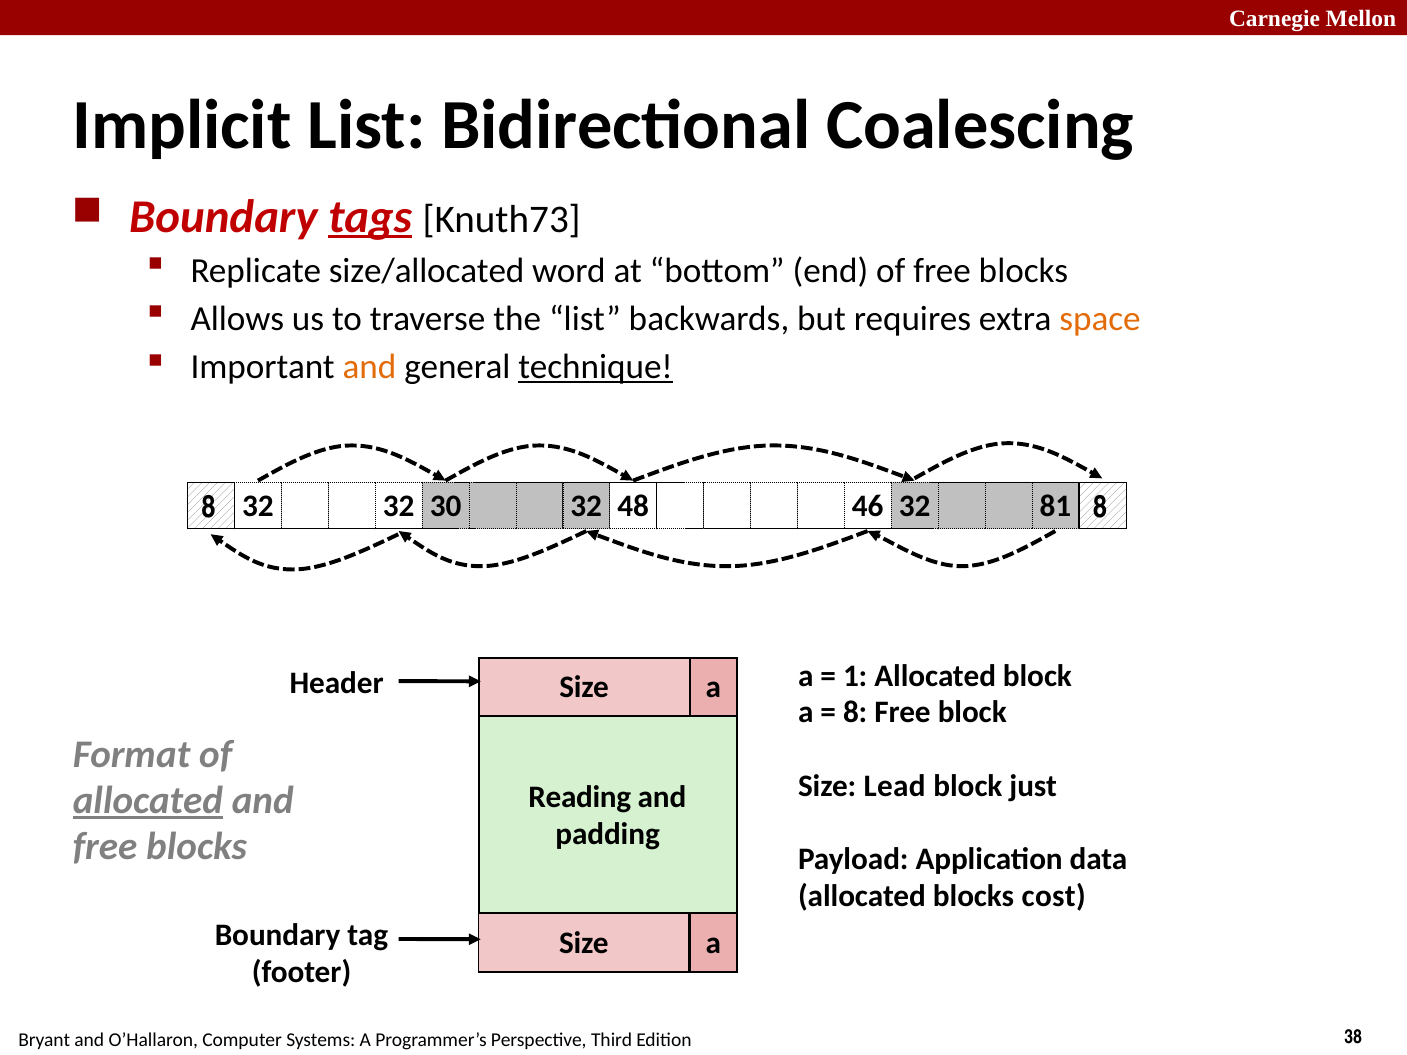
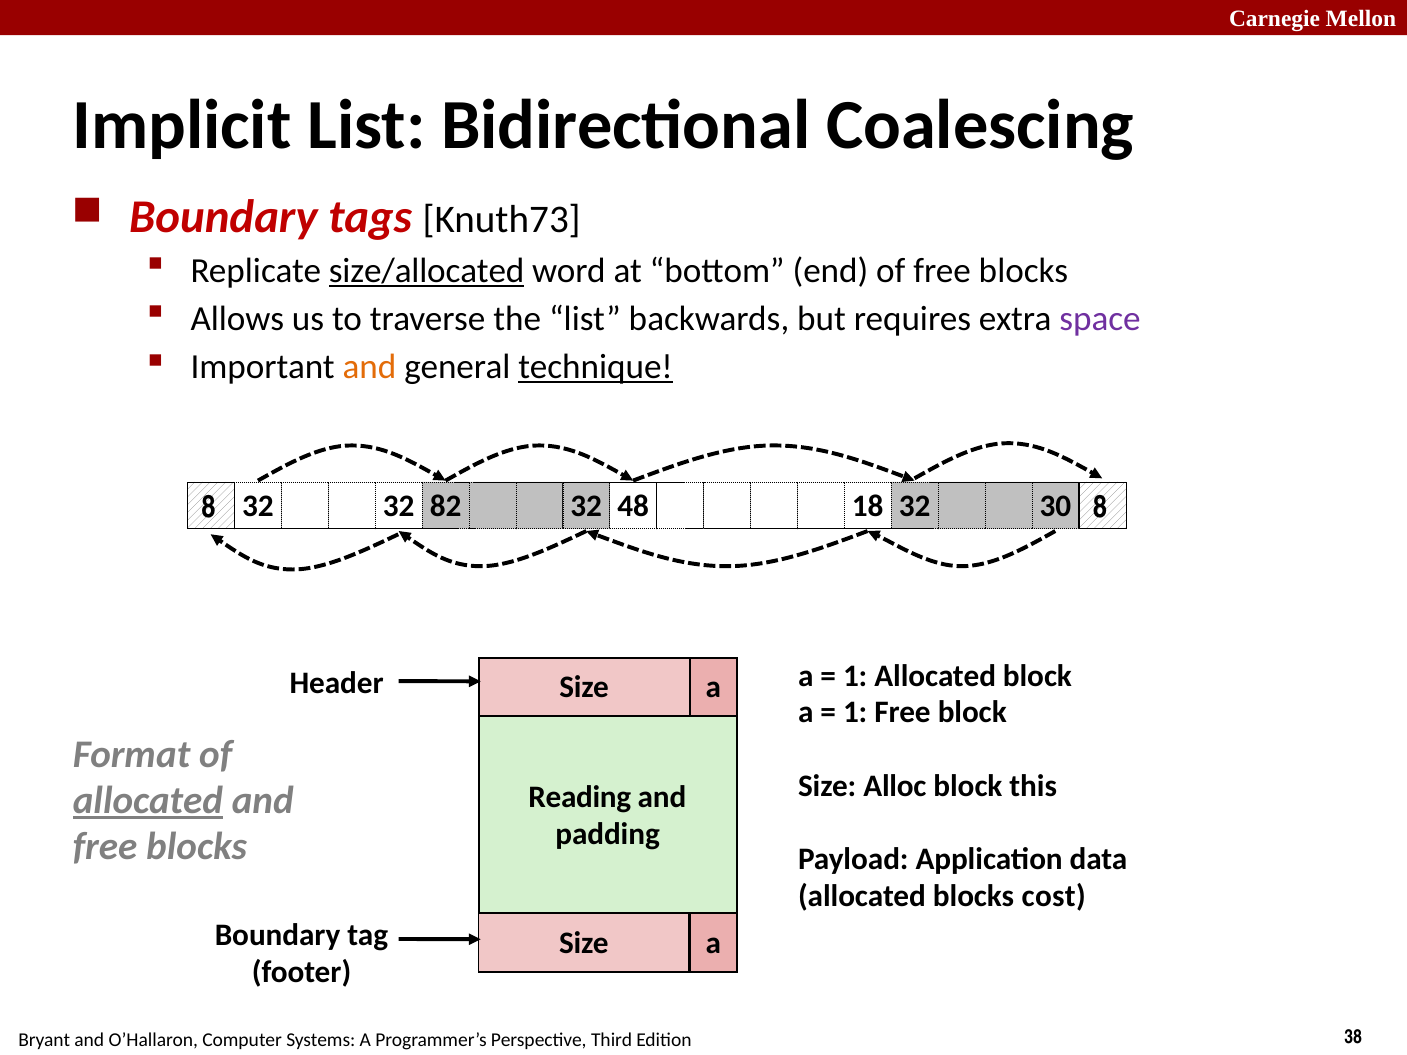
tags underline: present -> none
size/allocated underline: none -> present
space colour: orange -> purple
30: 30 -> 82
46: 46 -> 18
81: 81 -> 30
8 at (855, 713): 8 -> 1
Lead: Lead -> Alloc
just: just -> this
